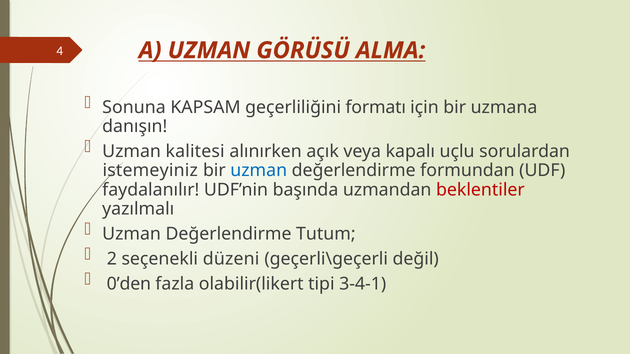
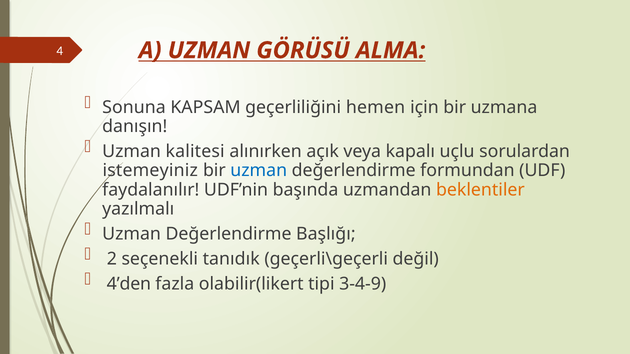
formatı: formatı -> hemen
beklentiler colour: red -> orange
Tutum: Tutum -> Başlığı
düzeni: düzeni -> tanıdık
0’den: 0’den -> 4’den
3-4-1: 3-4-1 -> 3-4-9
